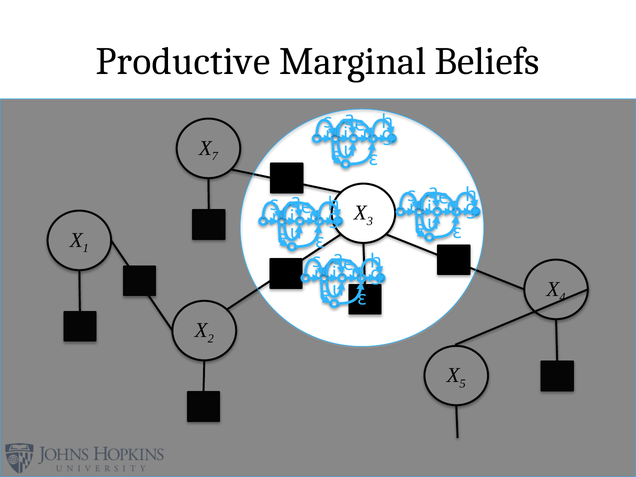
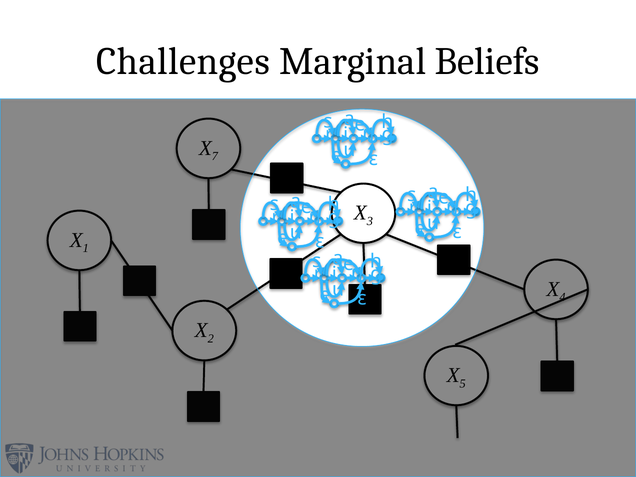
Productive: Productive -> Challenges
